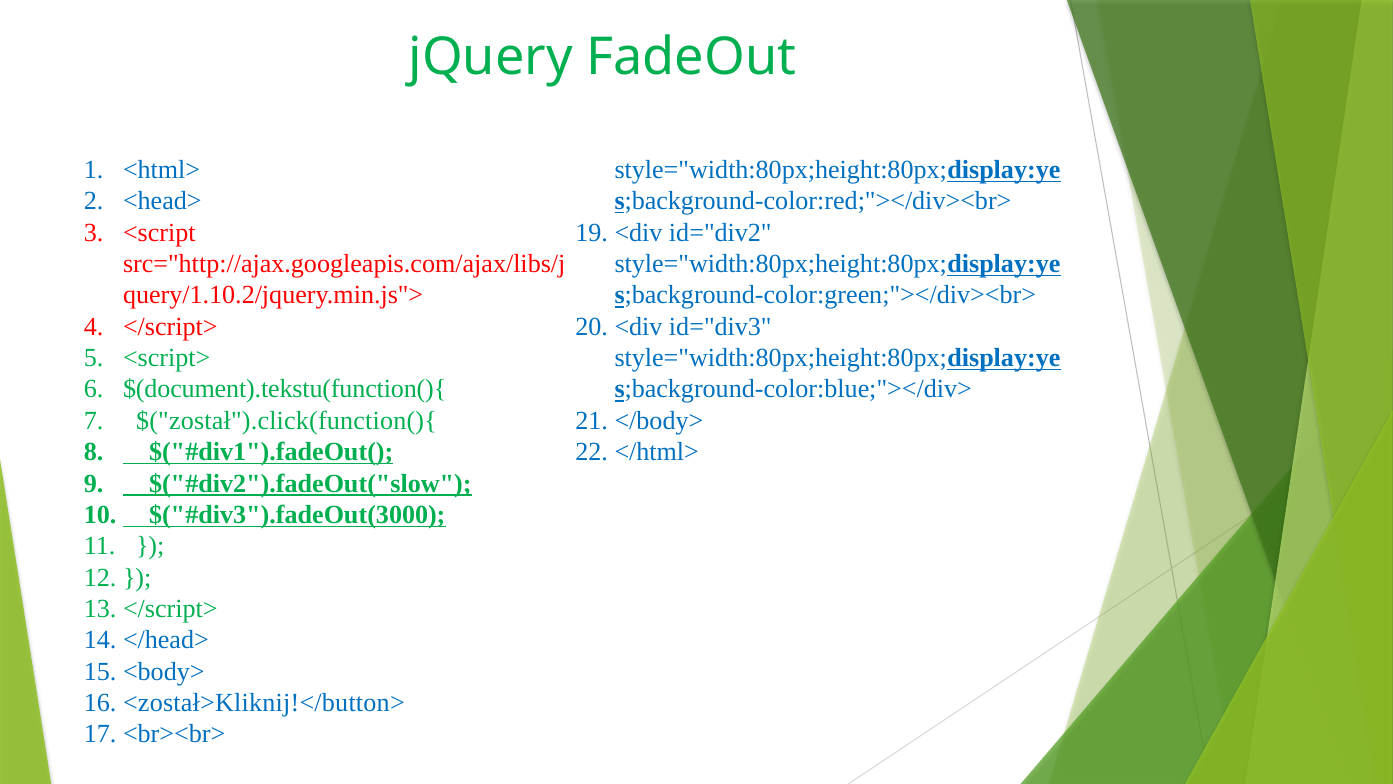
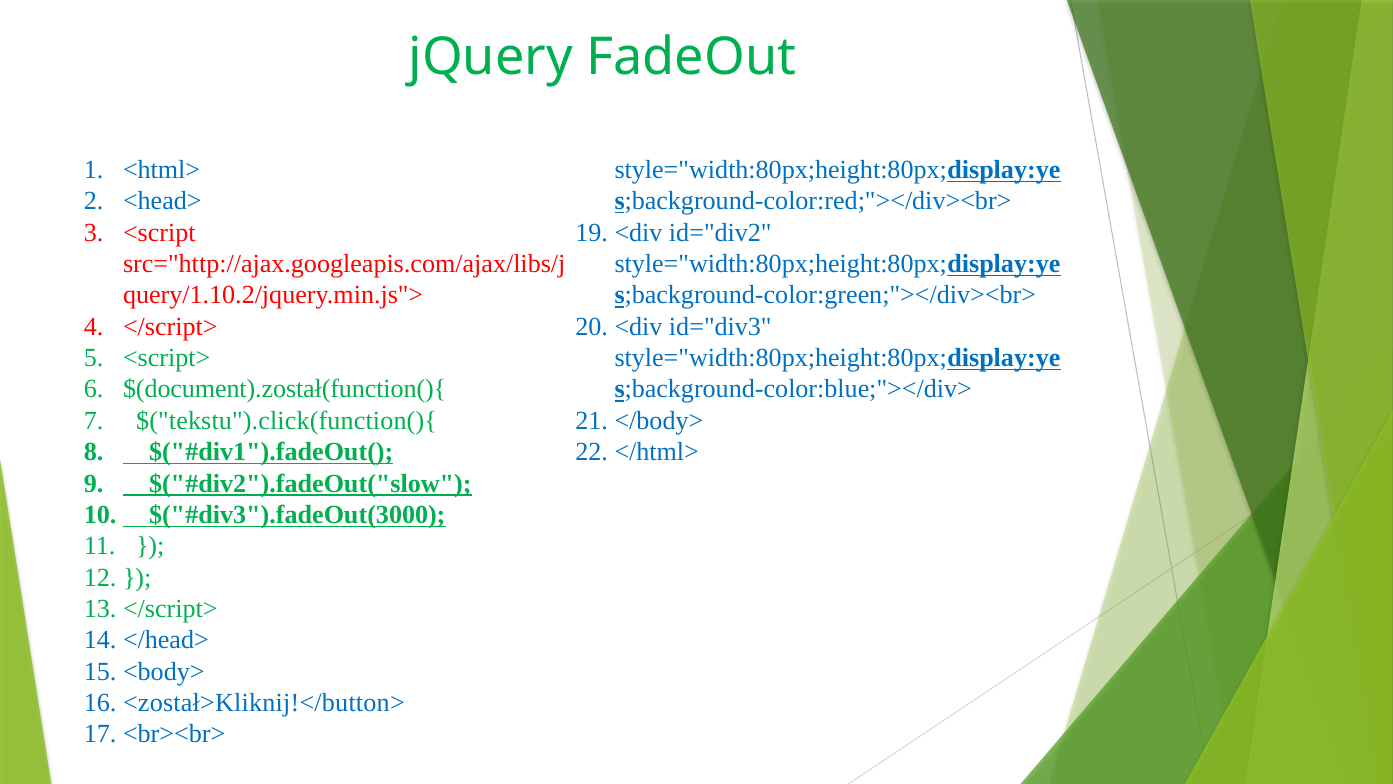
$(document).tekstu(function(){: $(document).tekstu(function(){ -> $(document).został(function(){
$("został").click(function(){: $("został").click(function(){ -> $("tekstu").click(function(){
